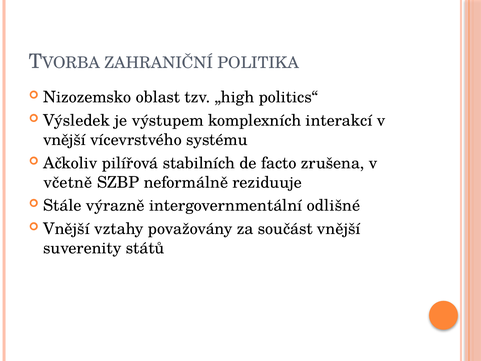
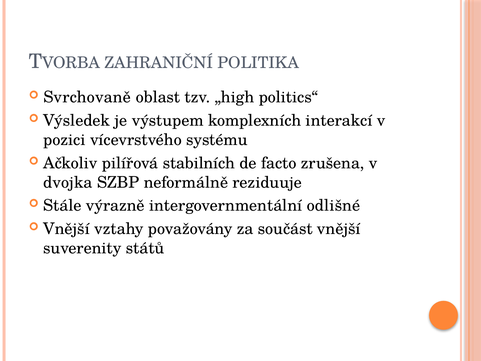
Nizozemsko: Nizozemsko -> Svrchovaně
vnější at (64, 140): vnější -> pozici
včetně: včetně -> dvojka
